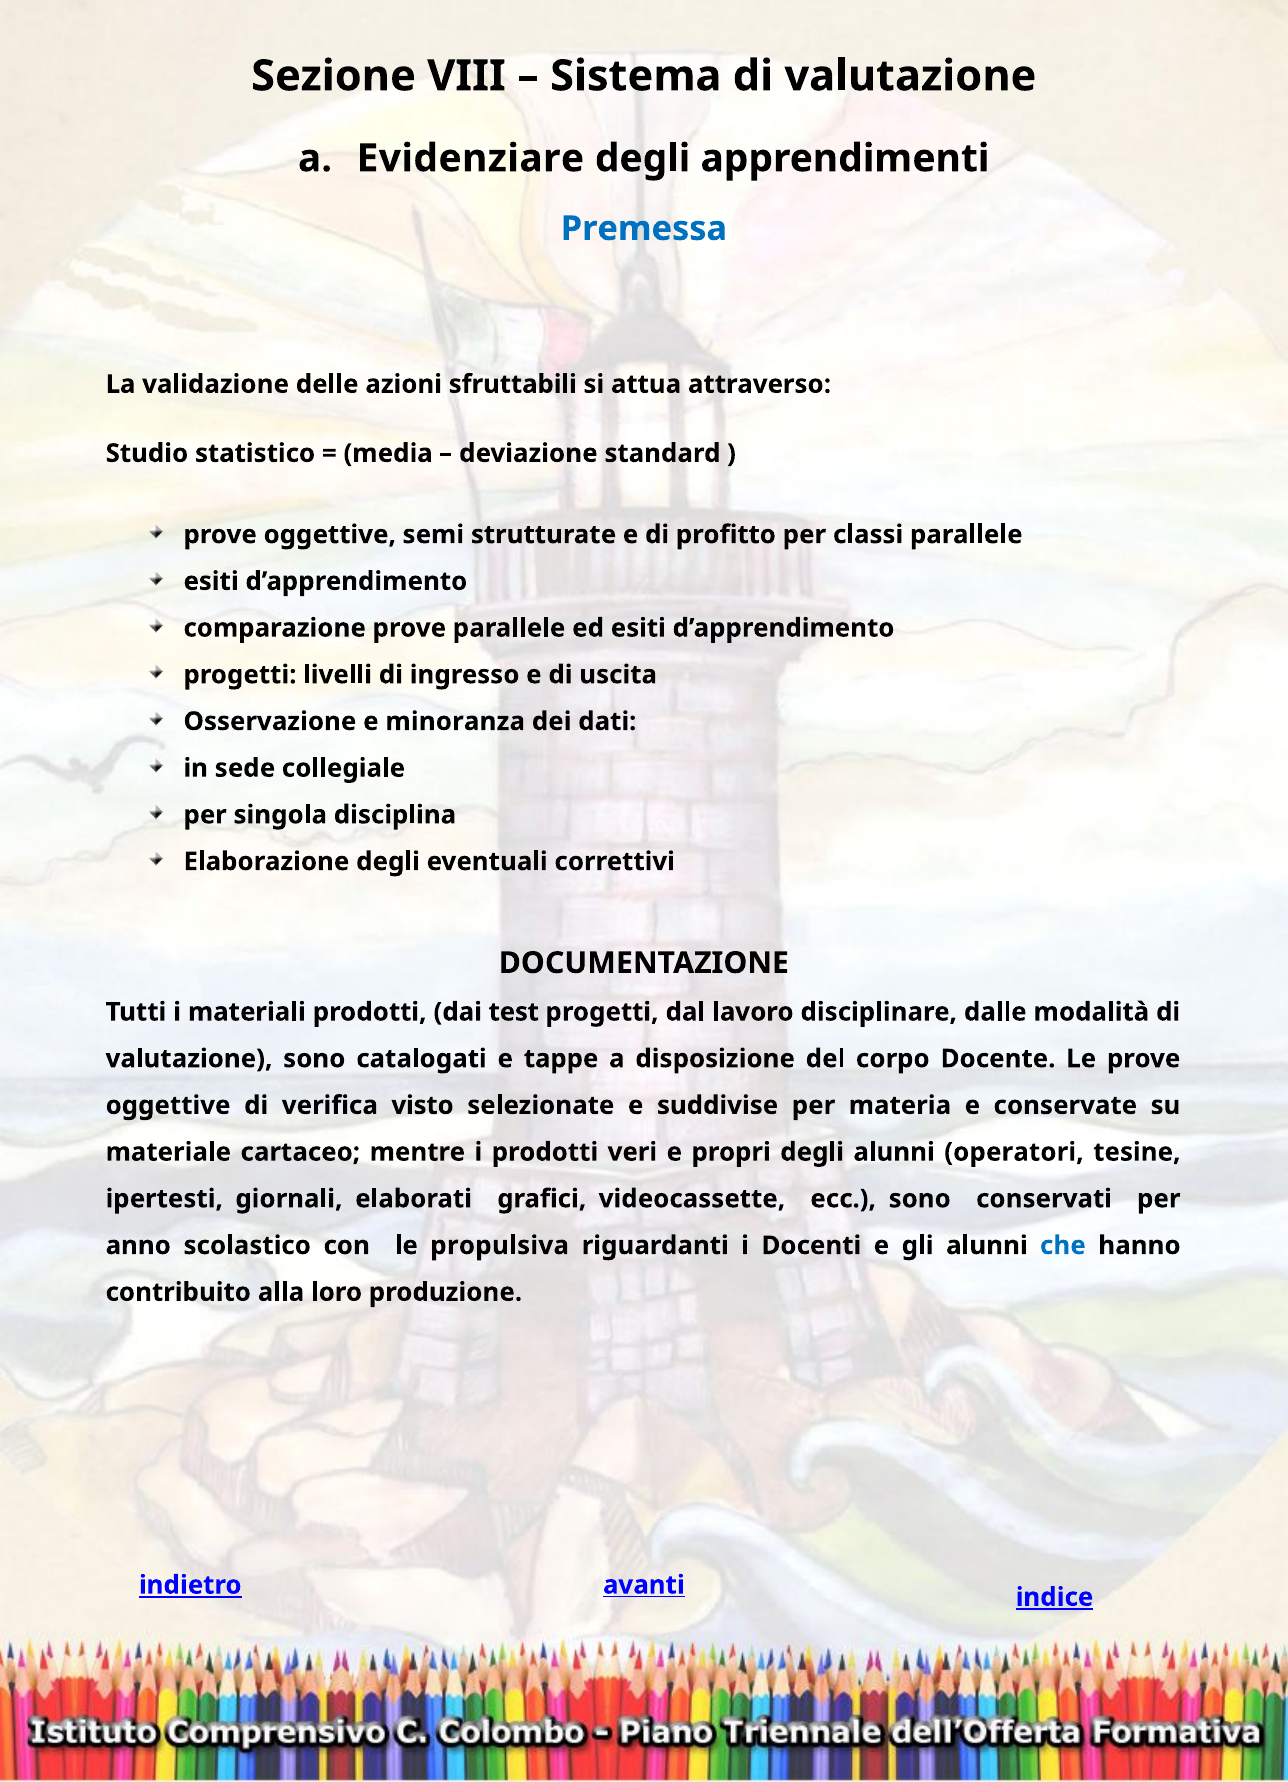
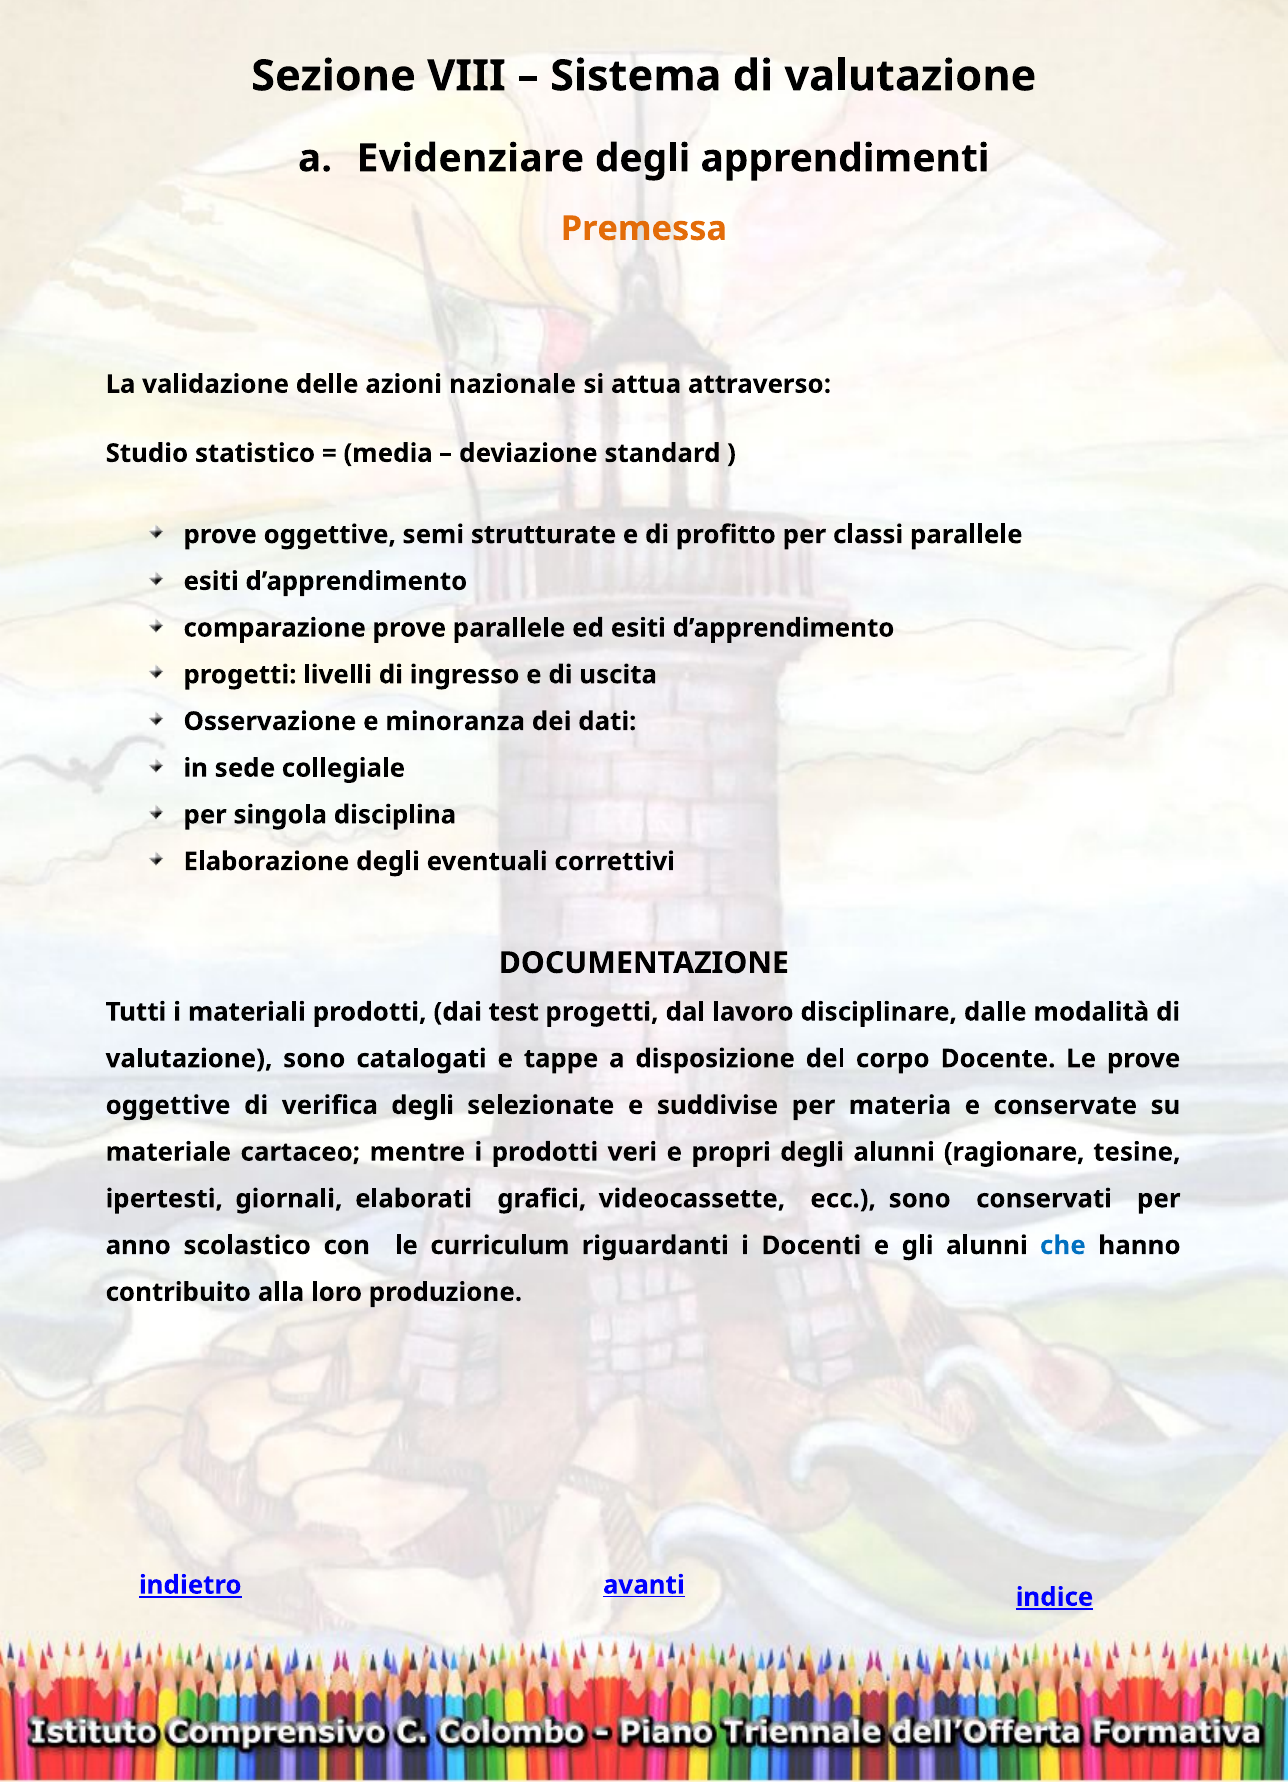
Premessa colour: blue -> orange
sfruttabili: sfruttabili -> nazionale
verifica visto: visto -> degli
operatori: operatori -> ragionare
propulsiva: propulsiva -> curriculum
